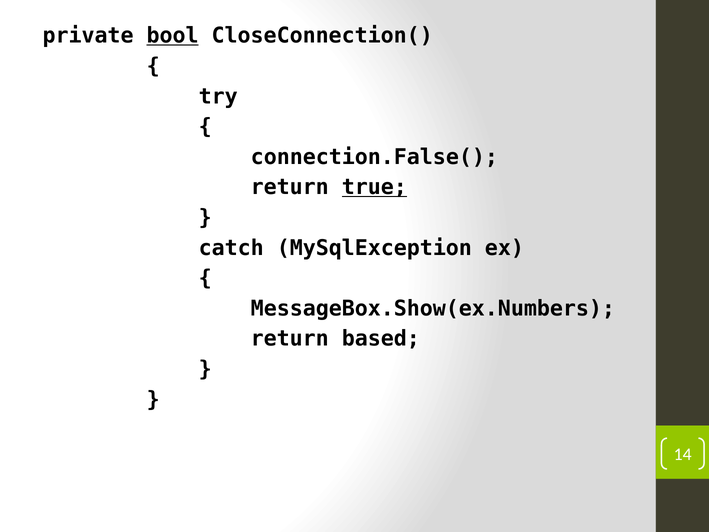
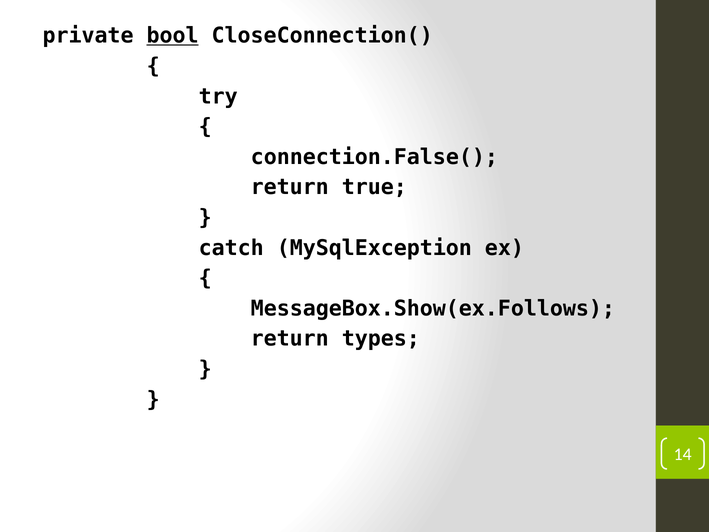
true underline: present -> none
MessageBox.Show(ex.Numbers: MessageBox.Show(ex.Numbers -> MessageBox.Show(ex.Follows
based: based -> types
